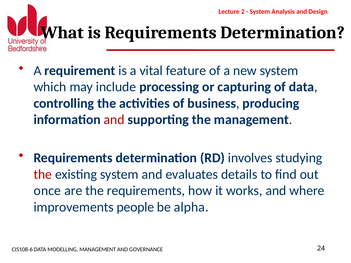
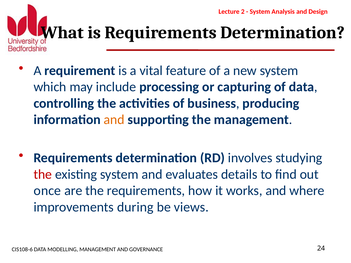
and at (114, 120) colour: red -> orange
people: people -> during
alpha: alpha -> views
